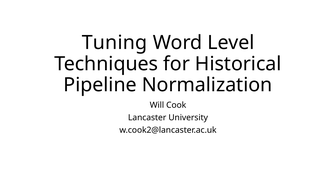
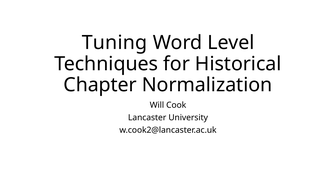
Pipeline: Pipeline -> Chapter
